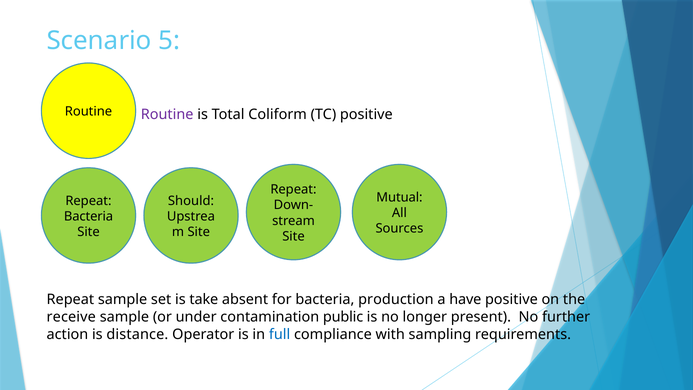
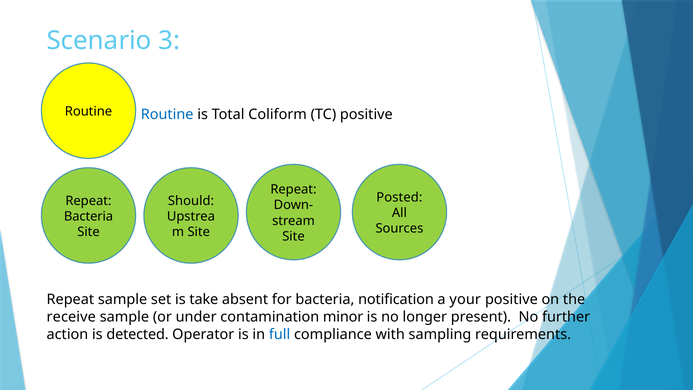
5: 5 -> 3
Routine at (167, 115) colour: purple -> blue
Mutual: Mutual -> Posted
production: production -> notification
have: have -> your
public: public -> minor
distance: distance -> detected
